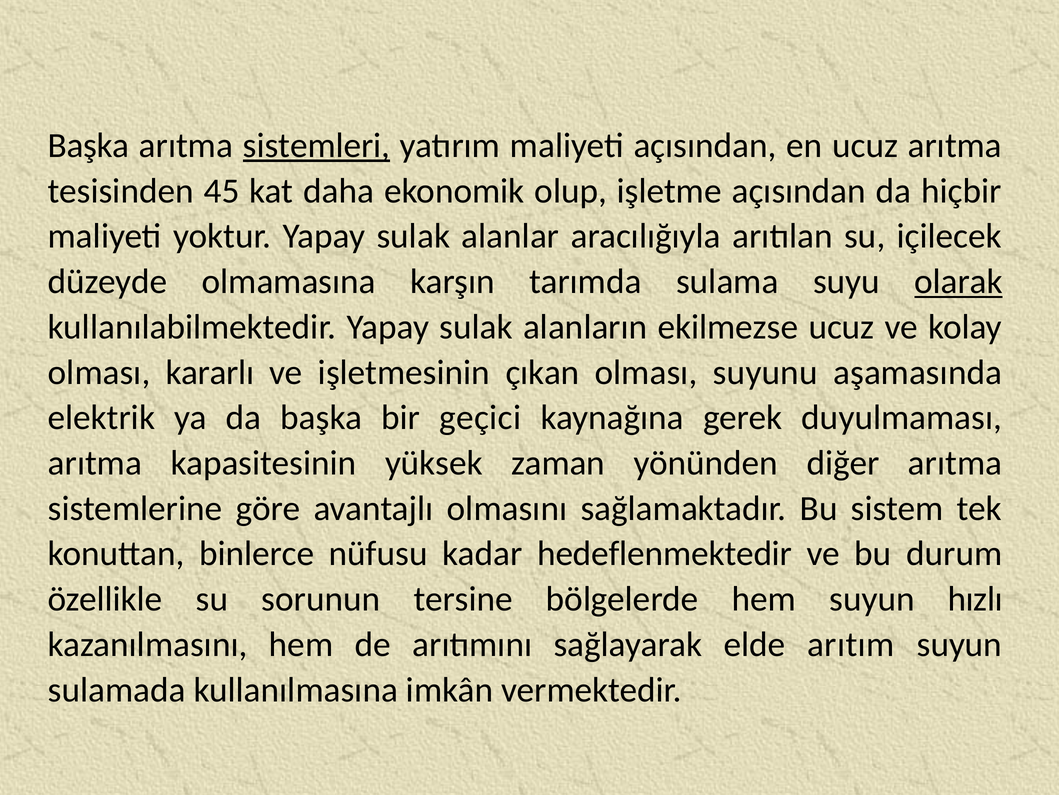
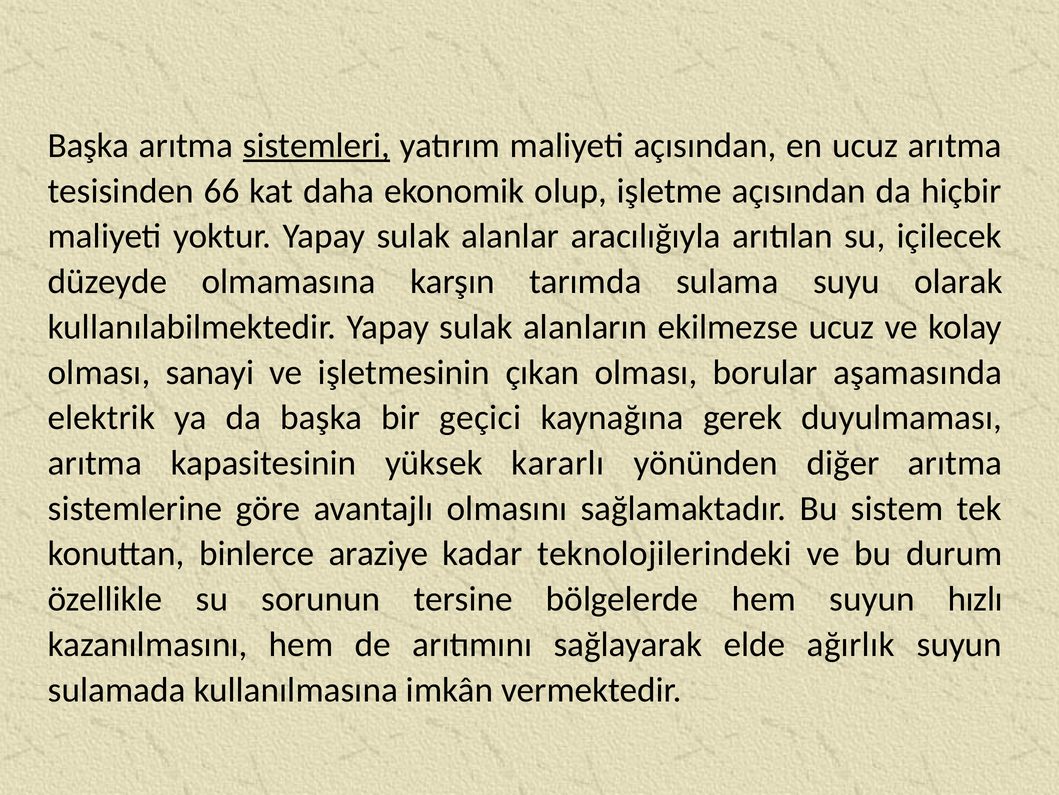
45: 45 -> 66
olarak underline: present -> none
kararlı: kararlı -> sanayi
suyunu: suyunu -> borular
zaman: zaman -> kararlı
nüfusu: nüfusu -> araziye
hedeflenmektedir: hedeflenmektedir -> teknolojilerindeki
arıtım: arıtım -> ağırlık
